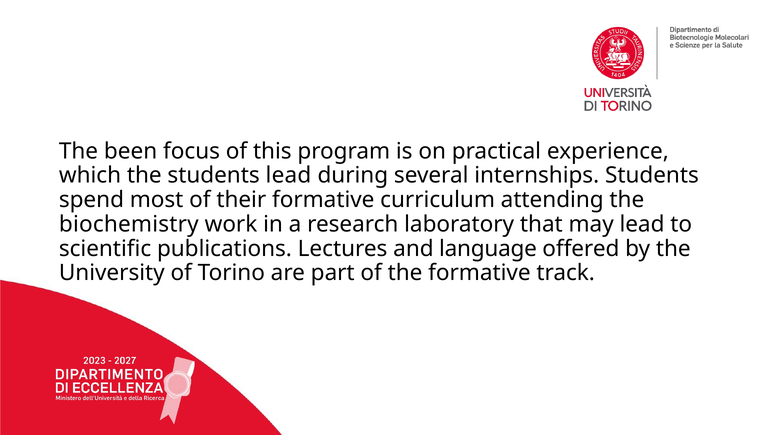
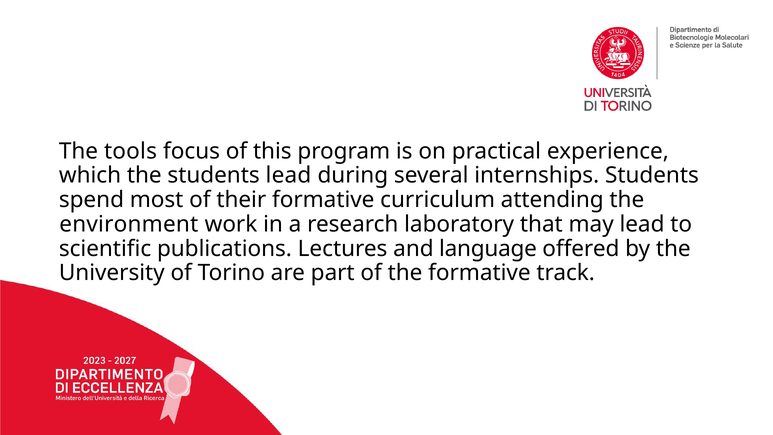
been: been -> tools
biochemistry: biochemistry -> environment
